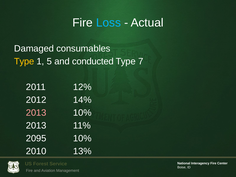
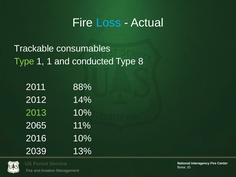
Damaged: Damaged -> Trackable
Type at (24, 61) colour: yellow -> light green
1 5: 5 -> 1
7: 7 -> 8
12%: 12% -> 88%
2013 at (36, 113) colour: pink -> light green
2013 at (36, 126): 2013 -> 2065
2095: 2095 -> 2016
2010: 2010 -> 2039
